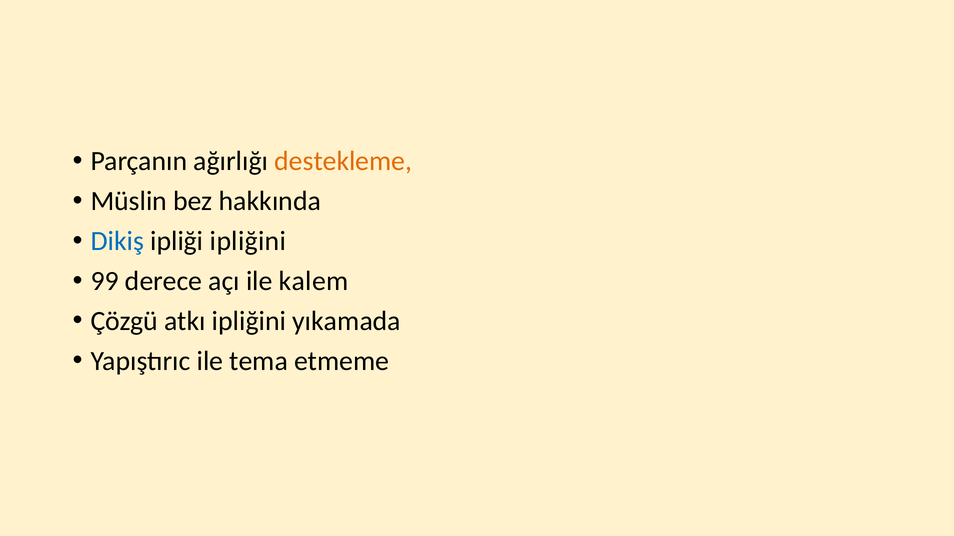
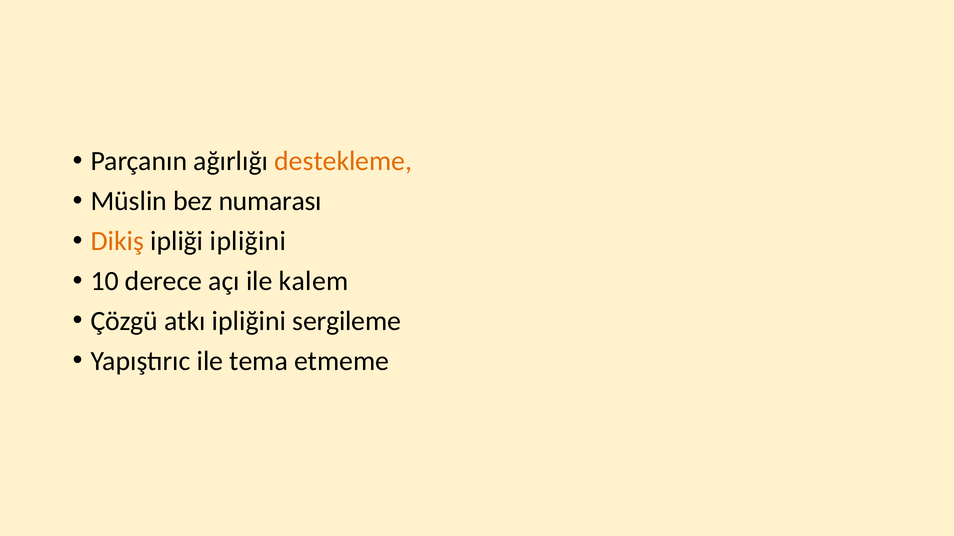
hakkında: hakkında -> numarası
Dikiş colour: blue -> orange
99: 99 -> 10
yıkamada: yıkamada -> sergileme
